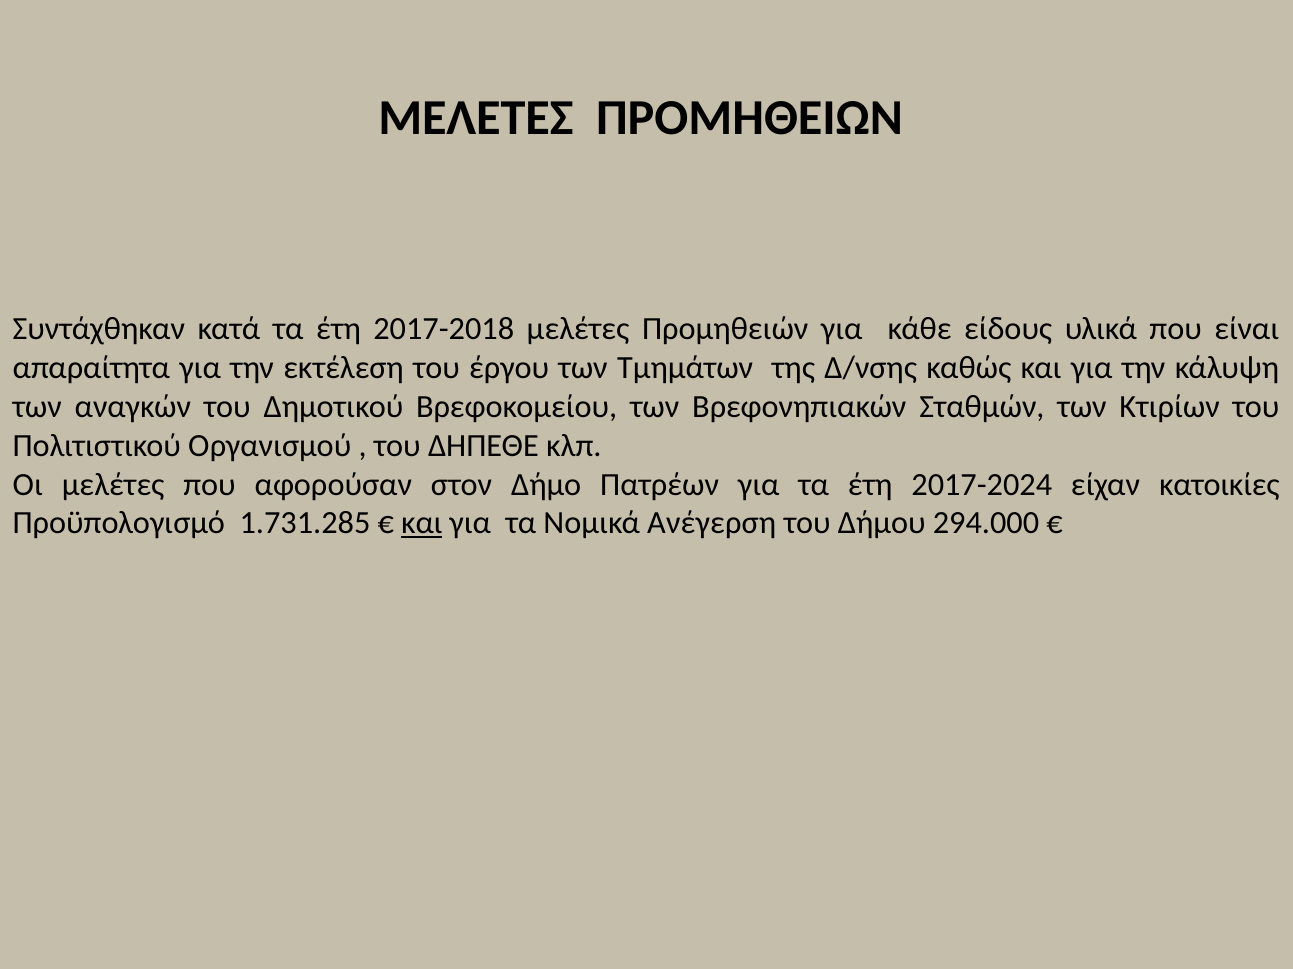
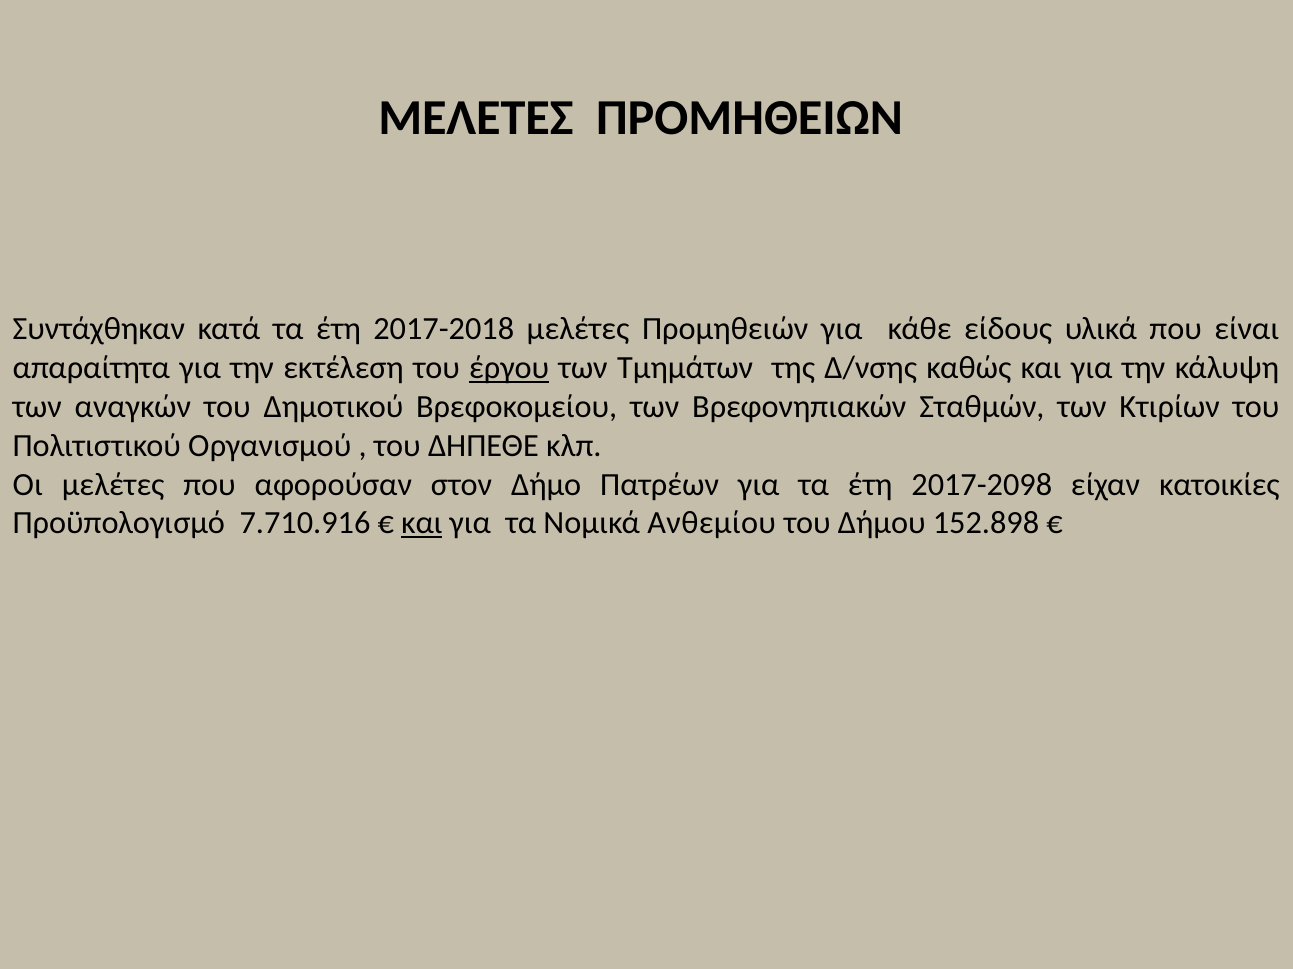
έργου underline: none -> present
2017-2024: 2017-2024 -> 2017-2098
1.731.285: 1.731.285 -> 7.710.916
Ανέγερση: Ανέγερση -> Ανθεμίου
294.000: 294.000 -> 152.898
